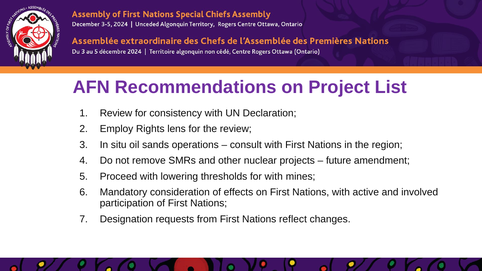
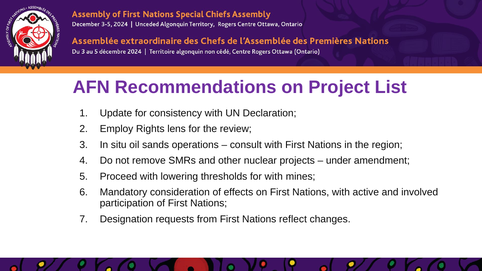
Review at (116, 113): Review -> Update
future: future -> under
